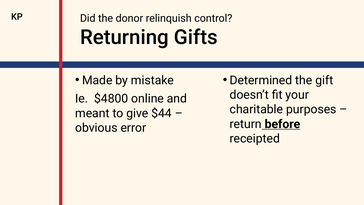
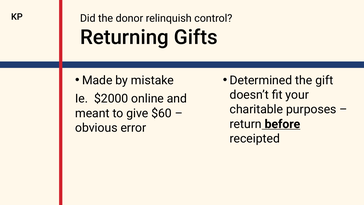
$4800: $4800 -> $2000
$44: $44 -> $60
